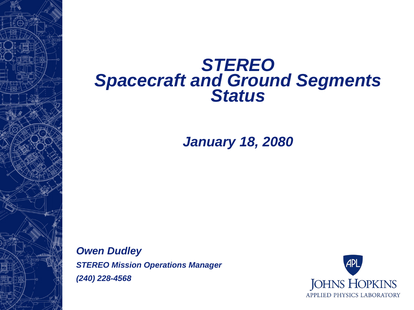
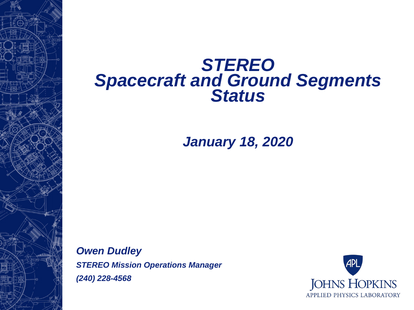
2080: 2080 -> 2020
